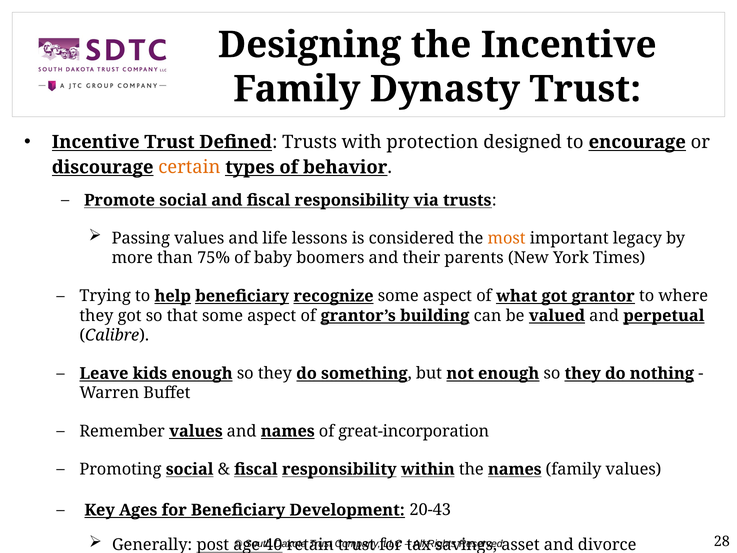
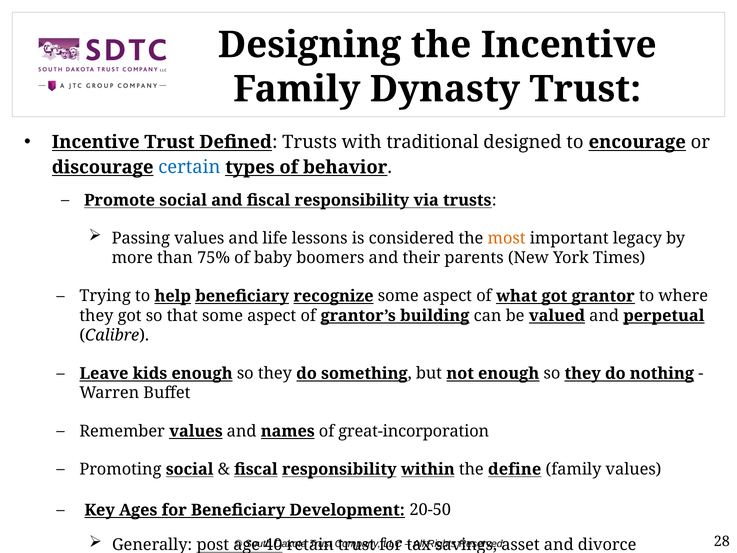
with protection: protection -> traditional
certain colour: orange -> blue
the names: names -> define
20-43: 20-43 -> 20-50
